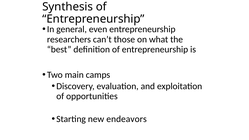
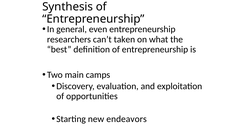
those: those -> taken
